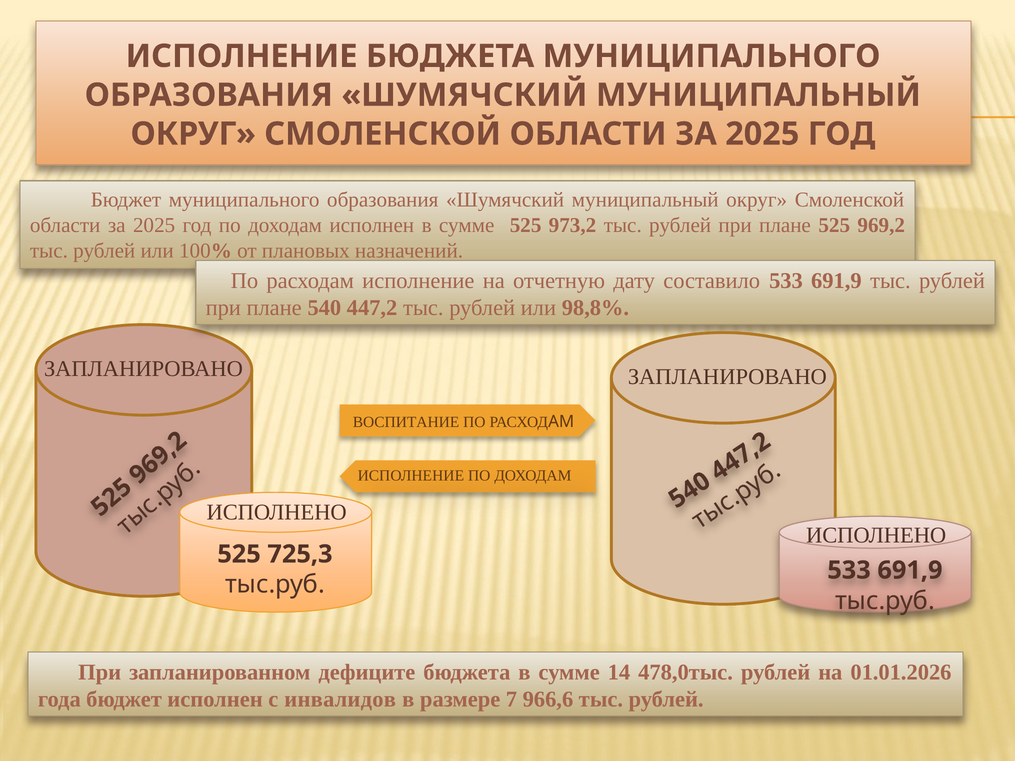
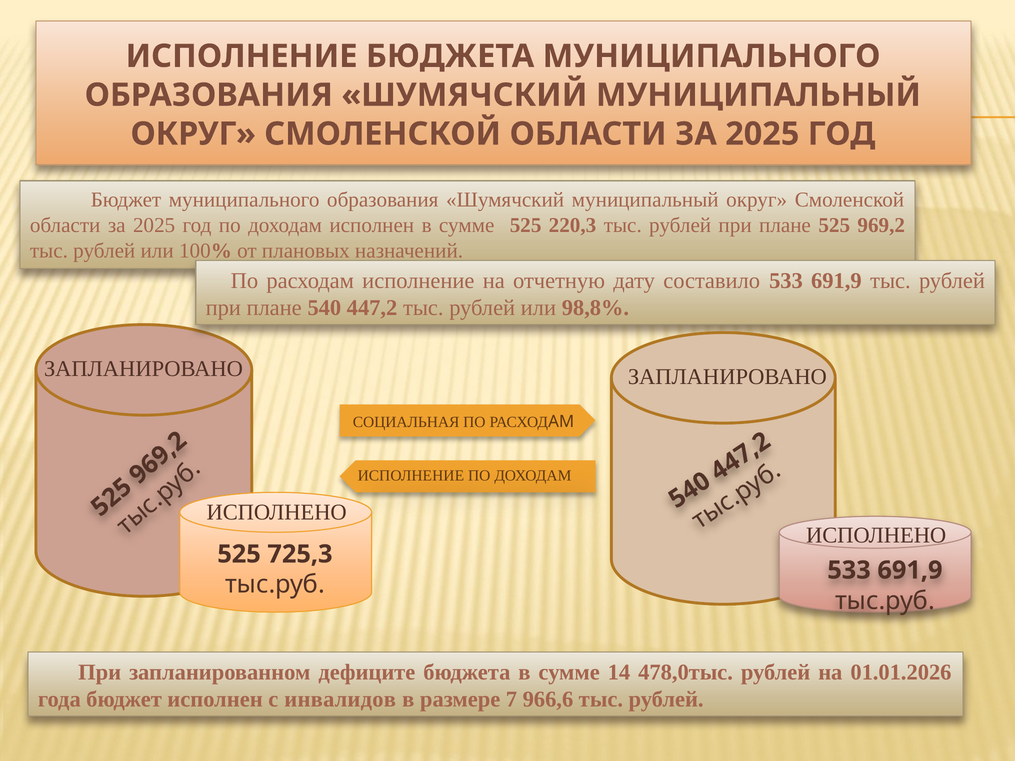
973,2: 973,2 -> 220,3
ВОСПИТАНИЕ: ВОСПИТАНИЕ -> СОЦИАЛЬНАЯ
